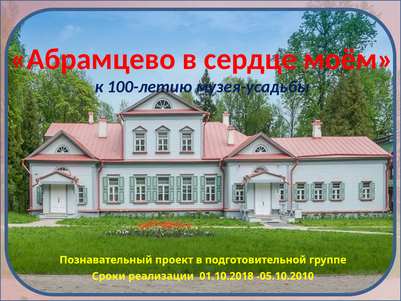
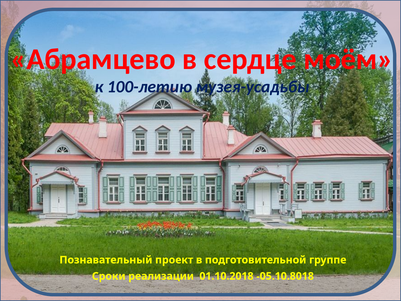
-05.10.2010: -05.10.2010 -> -05.10.8018
